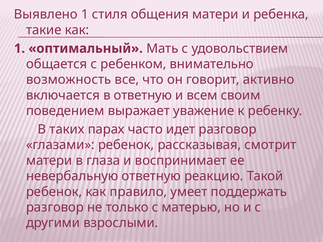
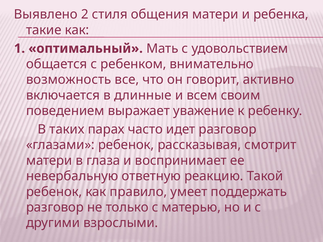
Выявлено 1: 1 -> 2
в ответную: ответную -> длинные
